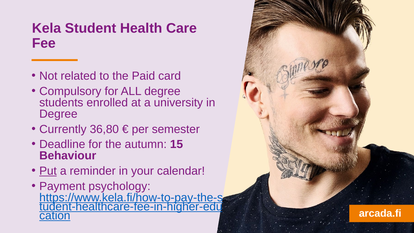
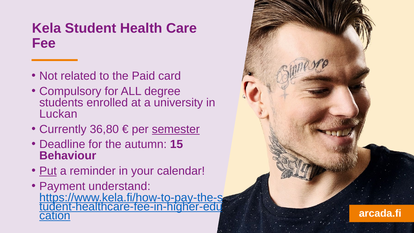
Degree at (58, 114): Degree -> Luckan
semester underline: none -> present
psychology: psychology -> understand
